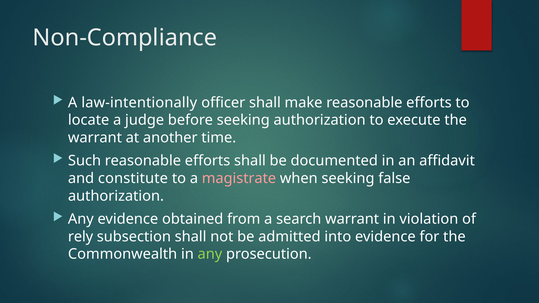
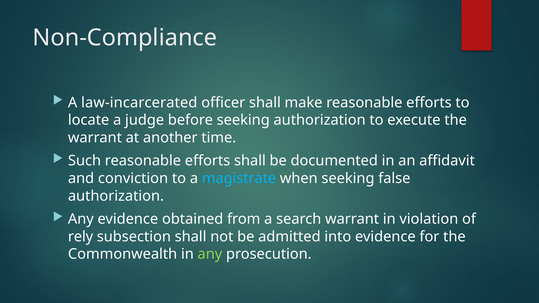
law-intentionally: law-intentionally -> law-incarcerated
constitute: constitute -> conviction
magistrate colour: pink -> light blue
